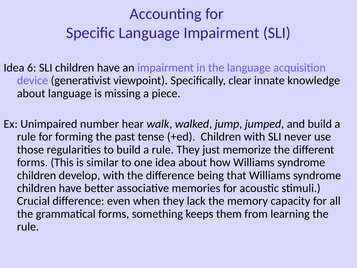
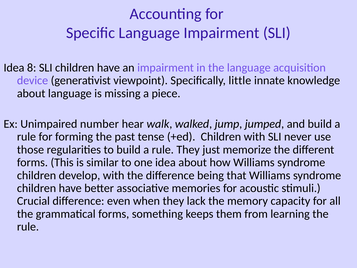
6: 6 -> 8
clear: clear -> little
